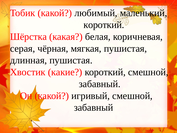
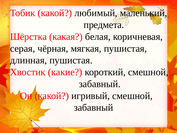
короткий at (104, 25): короткий -> предмета
